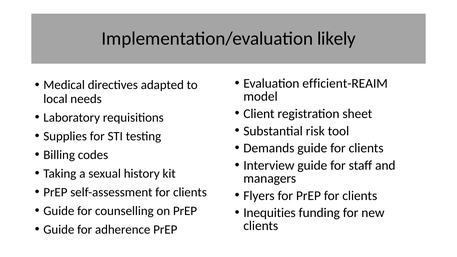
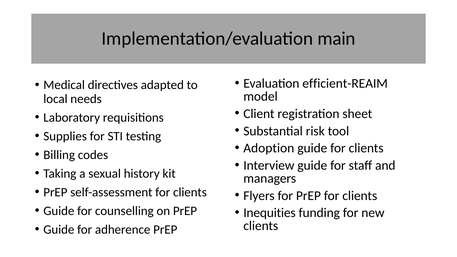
likely: likely -> main
Demands: Demands -> Adoption
